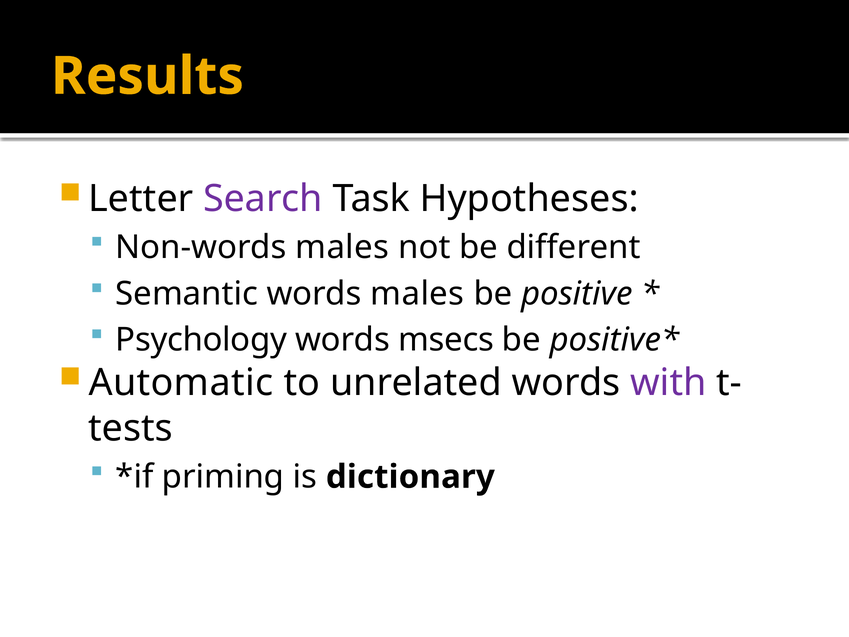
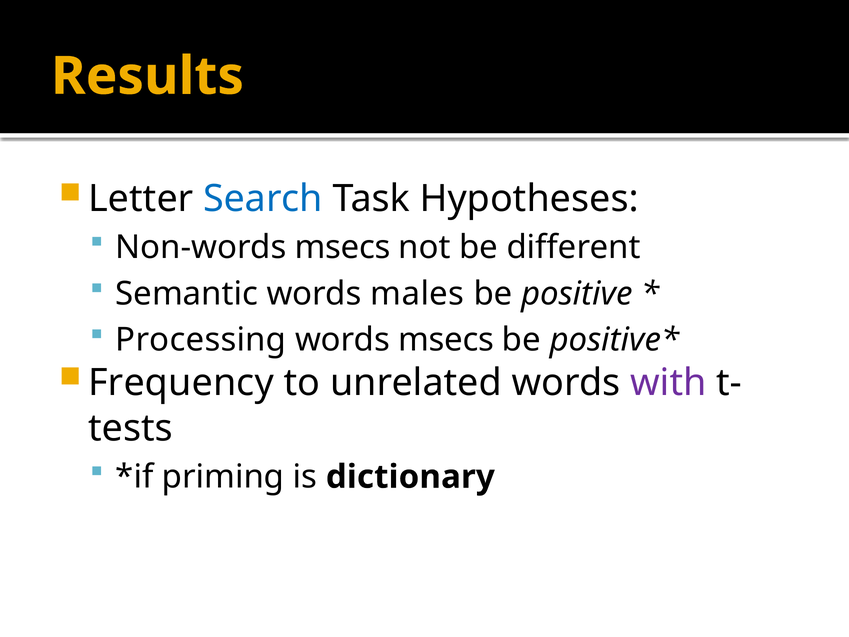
Search colour: purple -> blue
Non-words males: males -> msecs
Psychology: Psychology -> Processing
Automatic: Automatic -> Frequency
